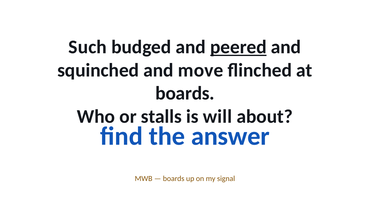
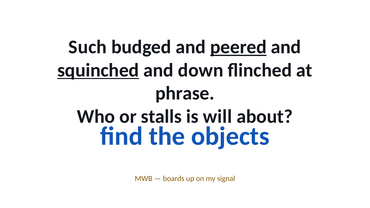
squinched underline: none -> present
move: move -> down
boards at (185, 93): boards -> phrase
answer: answer -> objects
